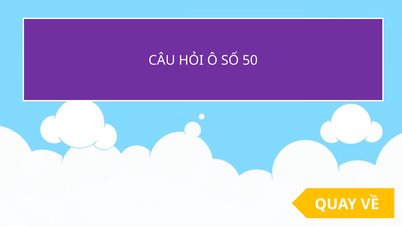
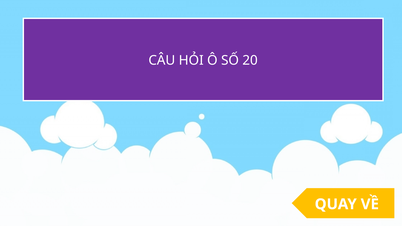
50: 50 -> 20
